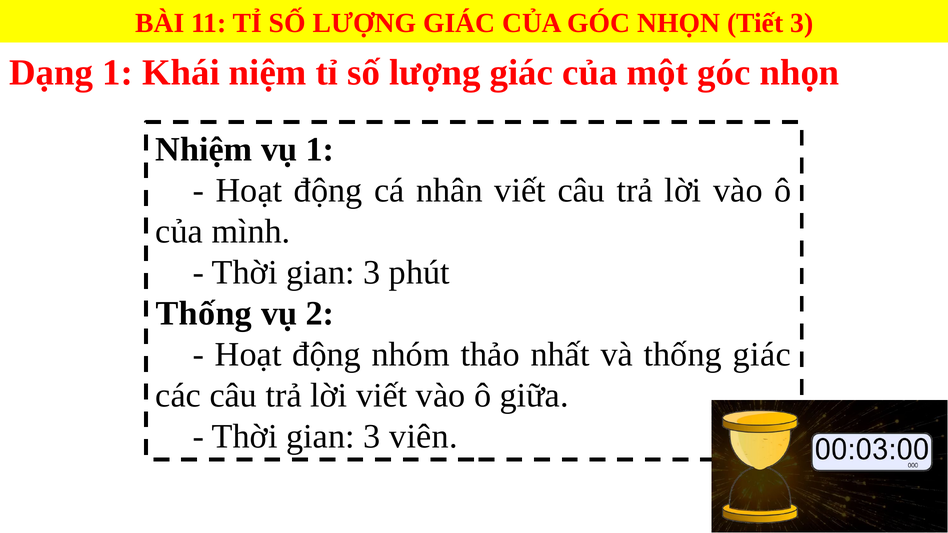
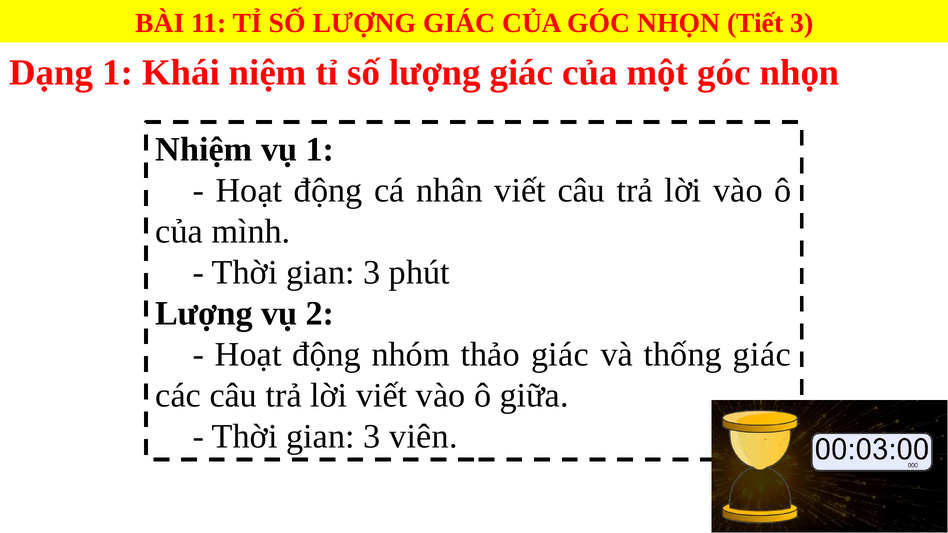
Thống at (204, 314): Thống -> Lượng
thảo nhất: nhất -> giác
